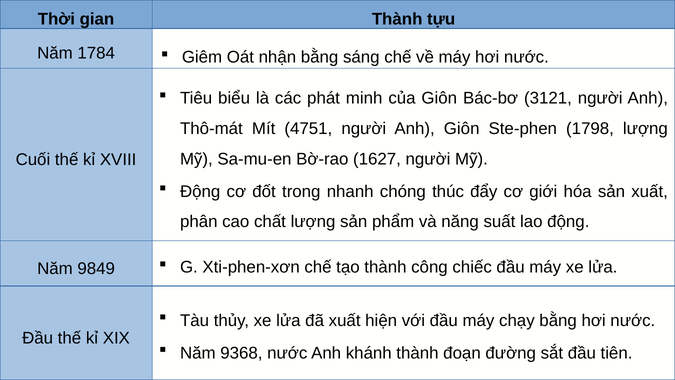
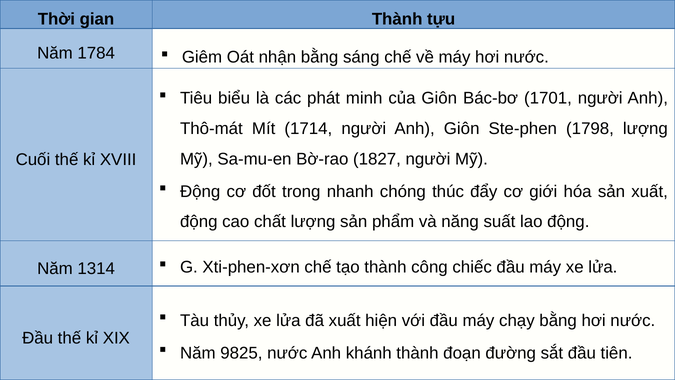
3121: 3121 -> 1701
4751: 4751 -> 1714
1627: 1627 -> 1827
phân at (199, 222): phân -> động
9849: 9849 -> 1314
9368: 9368 -> 9825
